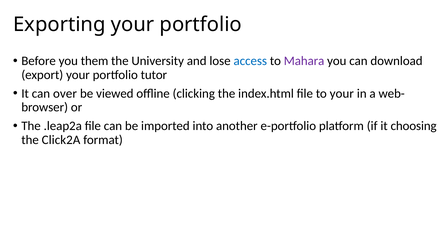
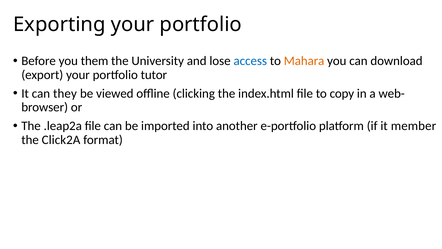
Mahara colour: purple -> orange
over: over -> they
to your: your -> copy
choosing: choosing -> member
